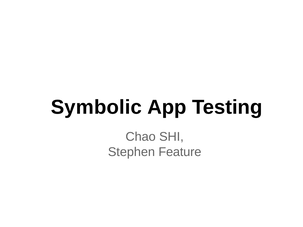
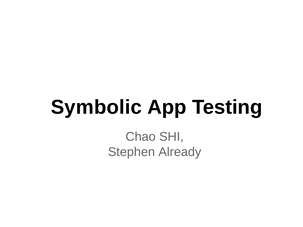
Feature: Feature -> Already
